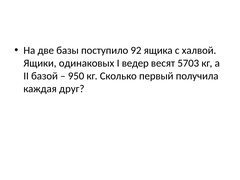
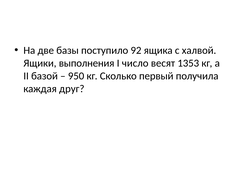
одинаковых: одинаковых -> выполнения
ведер: ведер -> число
5703: 5703 -> 1353
